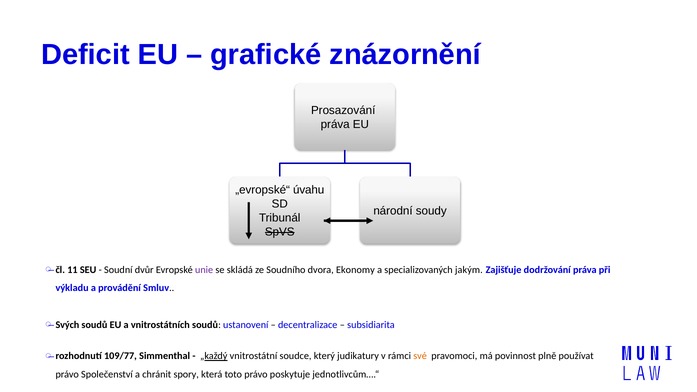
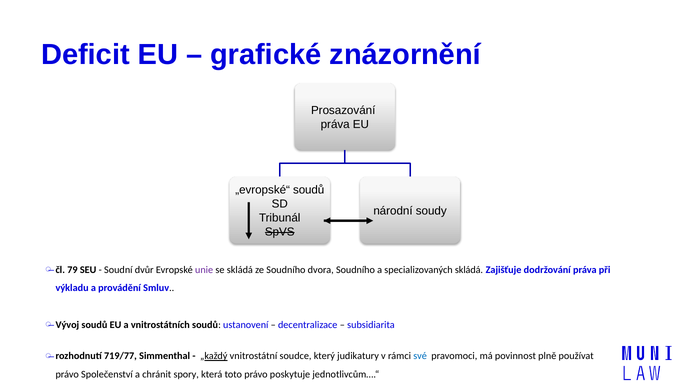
úvahu at (309, 190): úvahu -> soudů
11: 11 -> 79
dvora Ekonomy: Ekonomy -> Soudního
specializovaných jakým: jakým -> skládá
Svých: Svých -> Vývoj
109/77: 109/77 -> 719/77
své colour: orange -> blue
